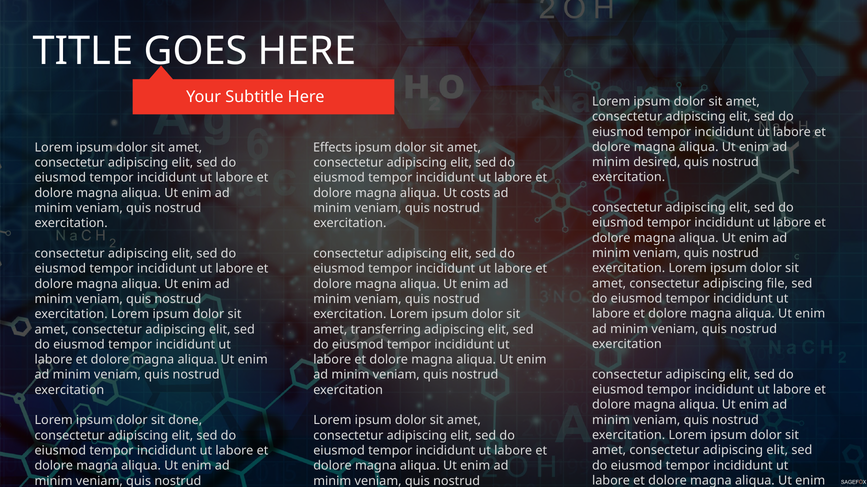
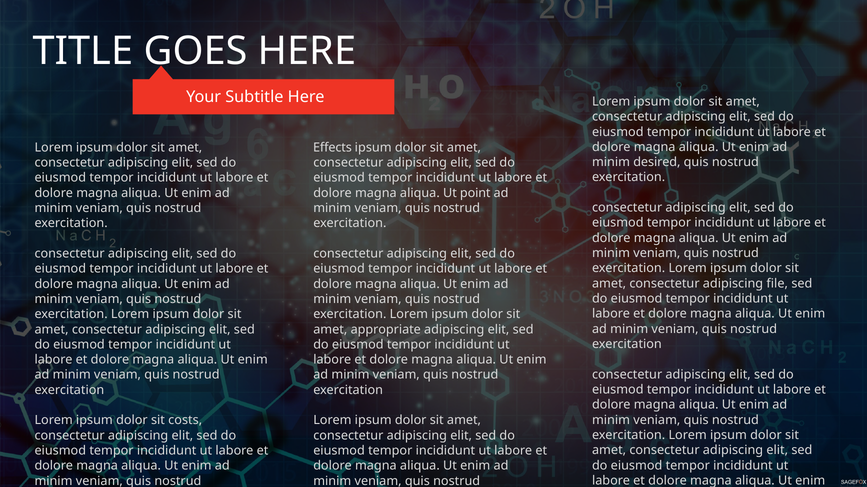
costs: costs -> point
transferring: transferring -> appropriate
done: done -> costs
